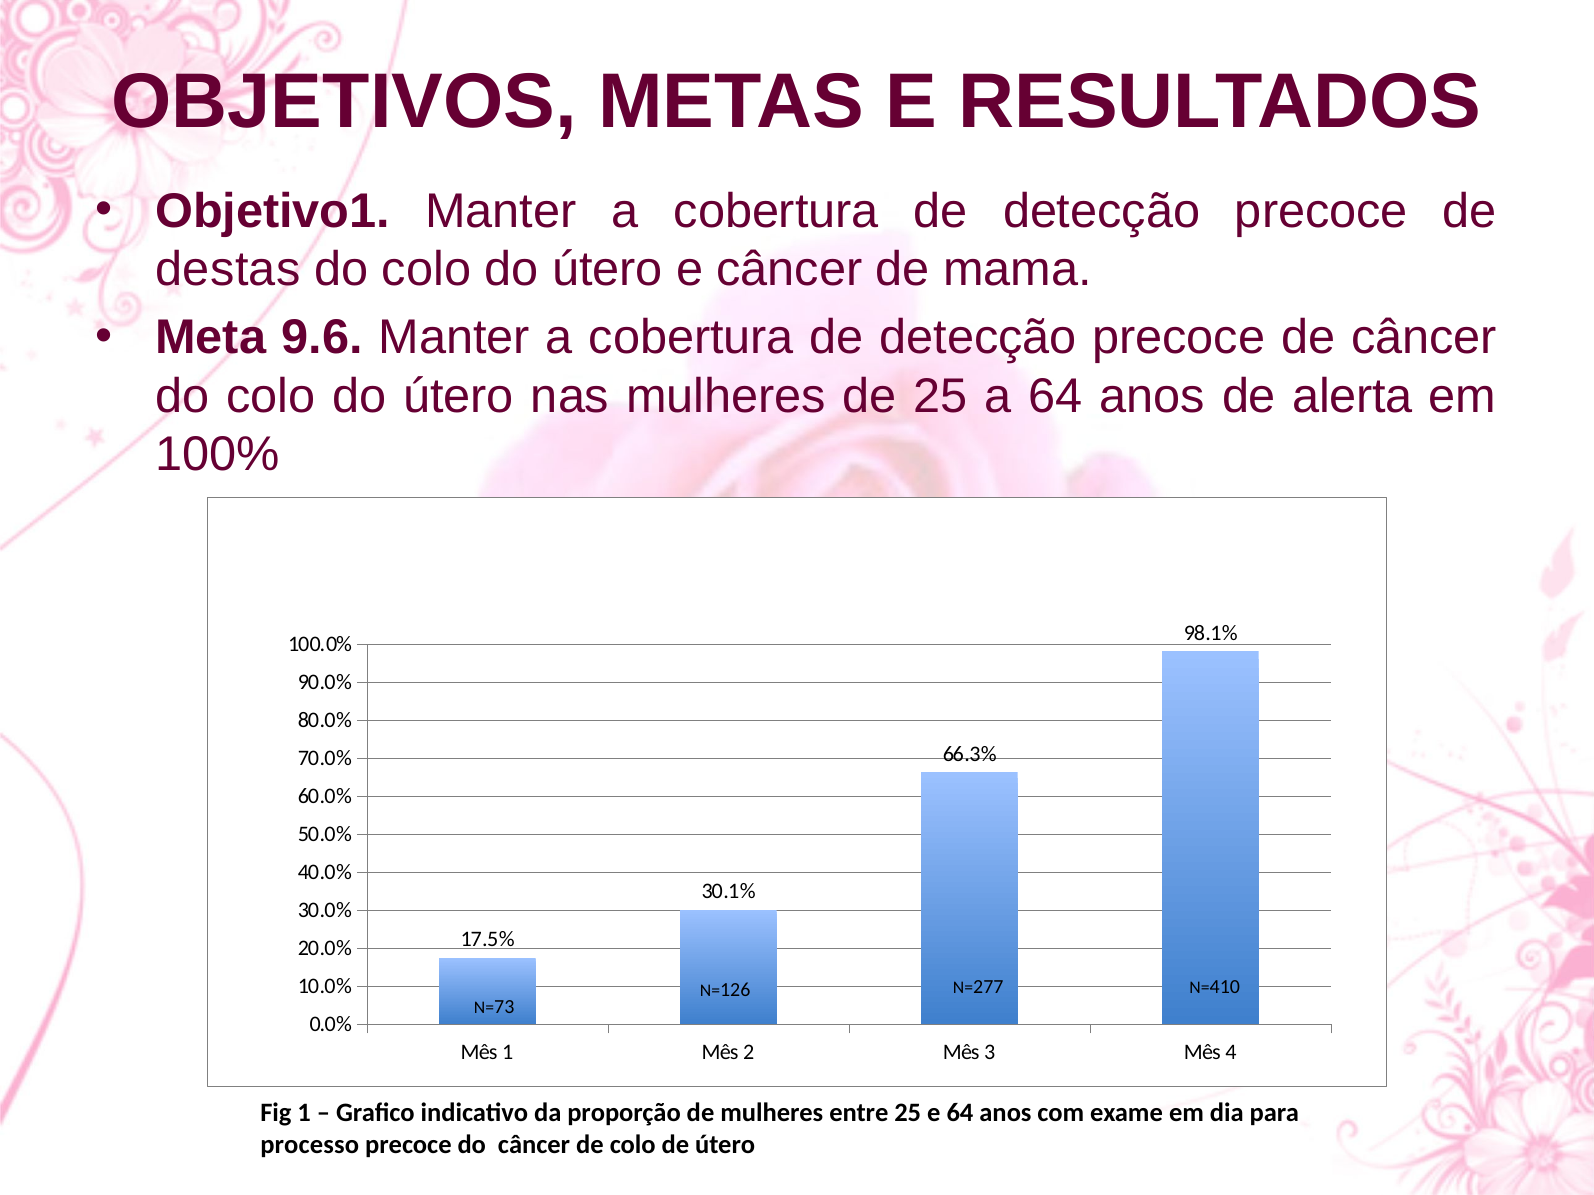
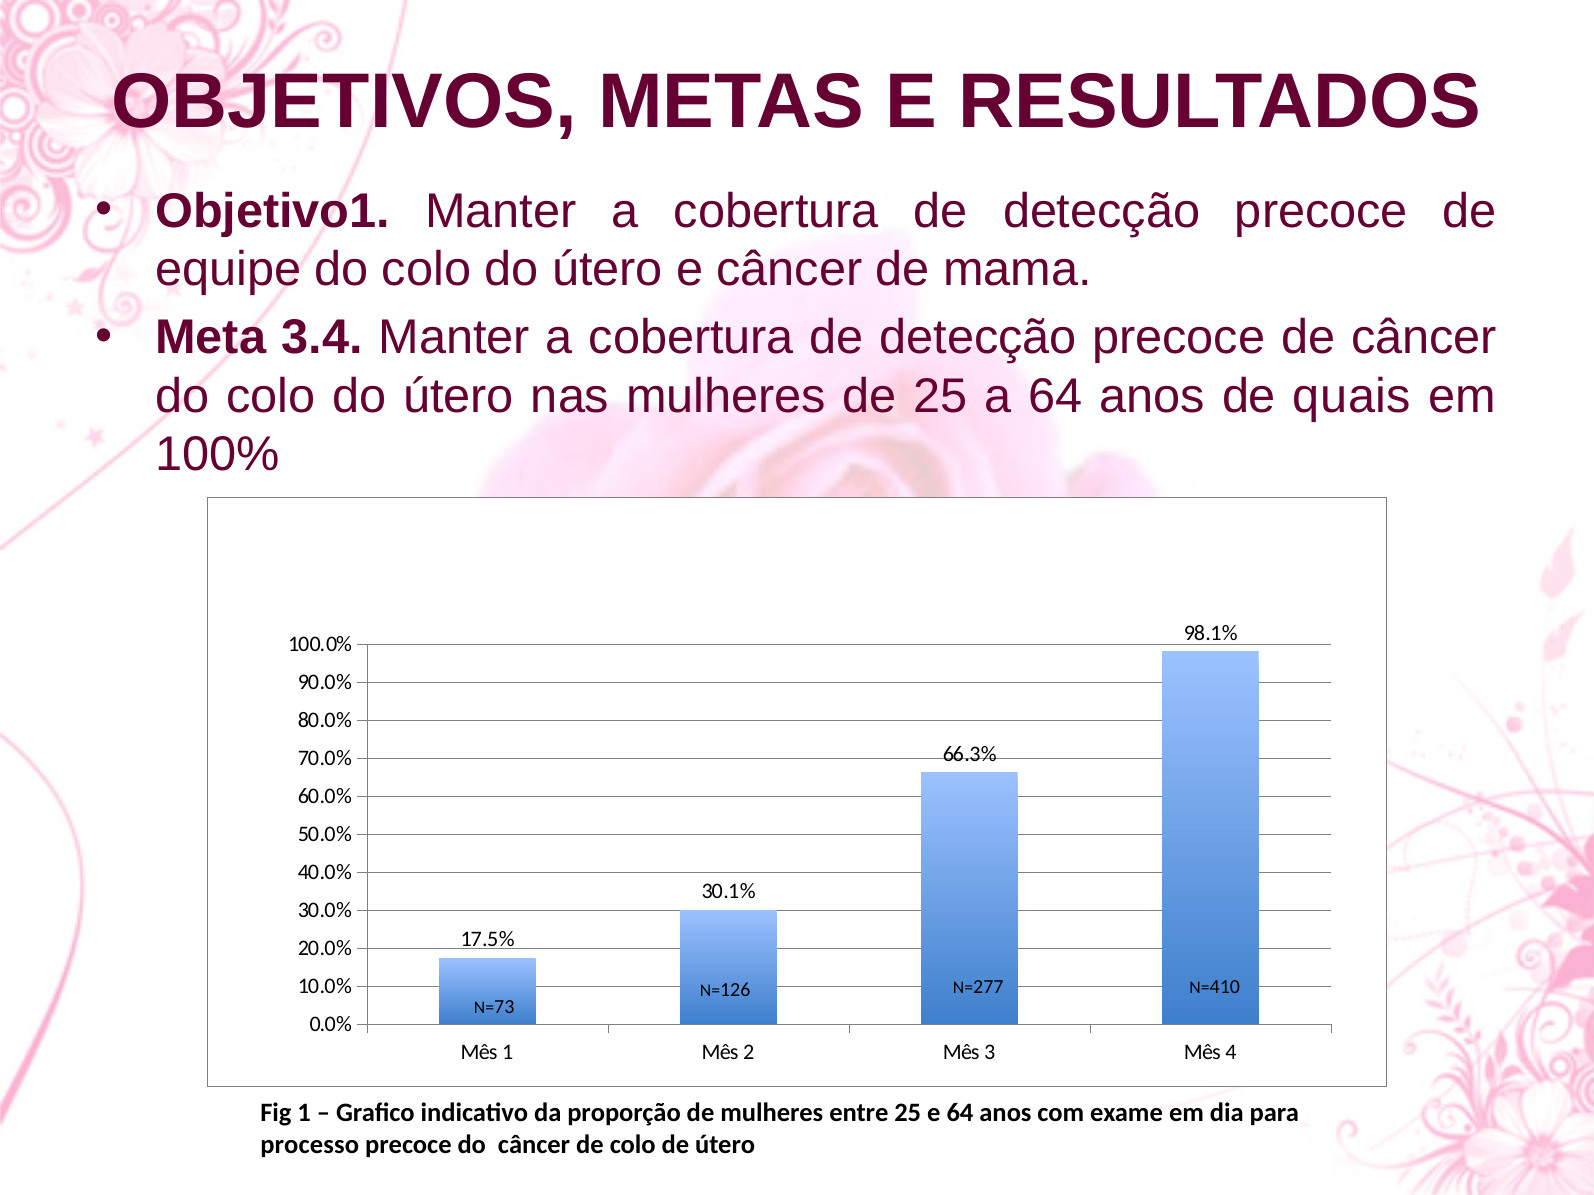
destas: destas -> equipe
9.6: 9.6 -> 3.4
alerta: alerta -> quais
